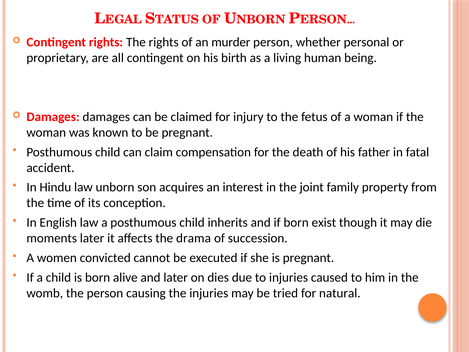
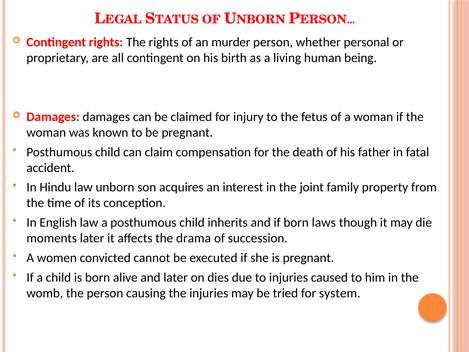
exist: exist -> laws
natural: natural -> system
